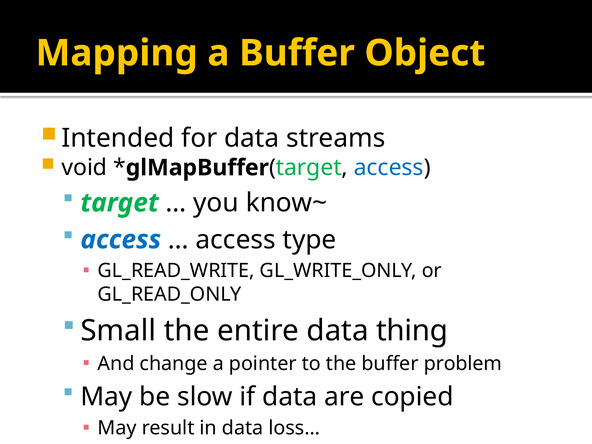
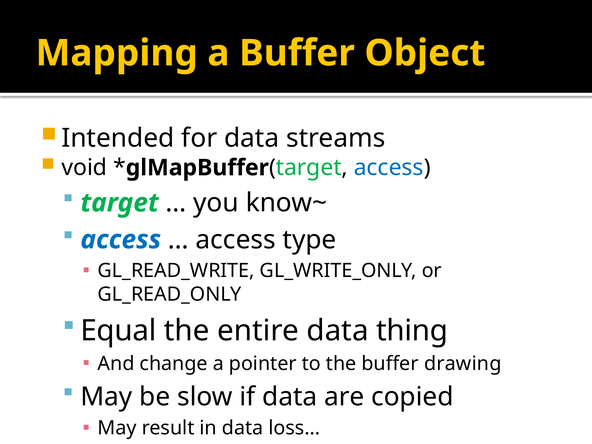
Small: Small -> Equal
problem: problem -> drawing
